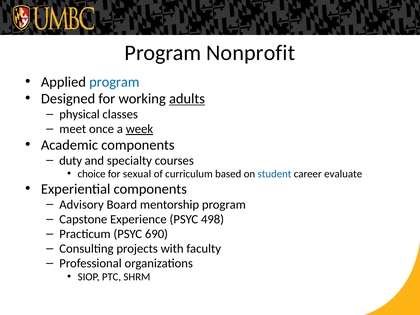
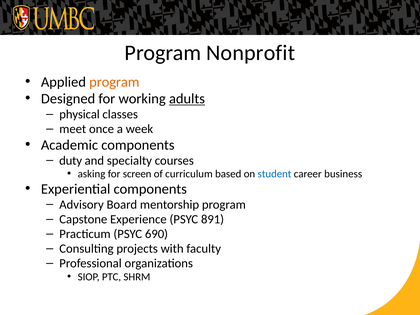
program at (114, 82) colour: blue -> orange
week underline: present -> none
choice: choice -> asking
sexual: sexual -> screen
evaluate: evaluate -> business
498: 498 -> 891
